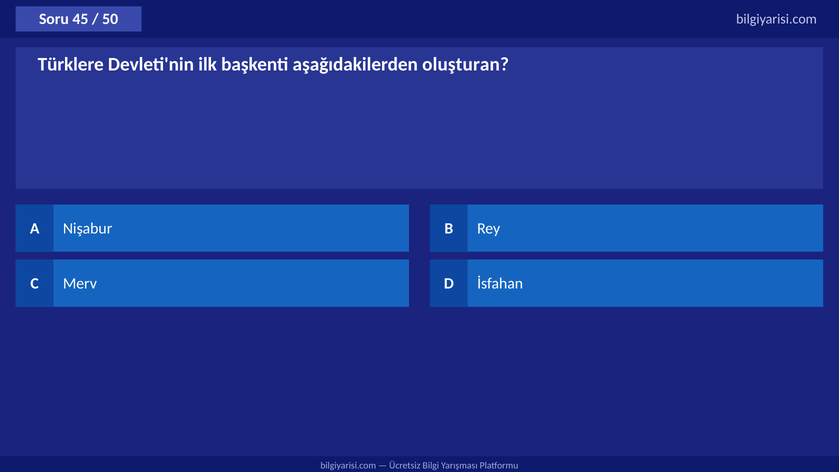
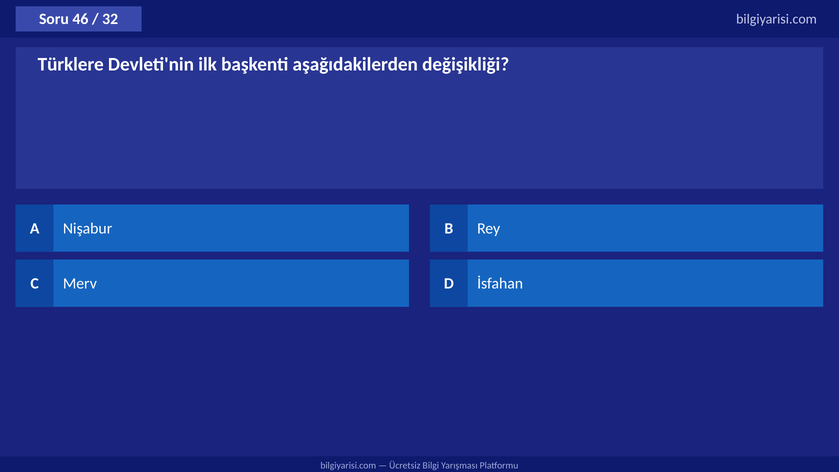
45: 45 -> 46
50: 50 -> 32
oluşturan: oluşturan -> değişikliği
